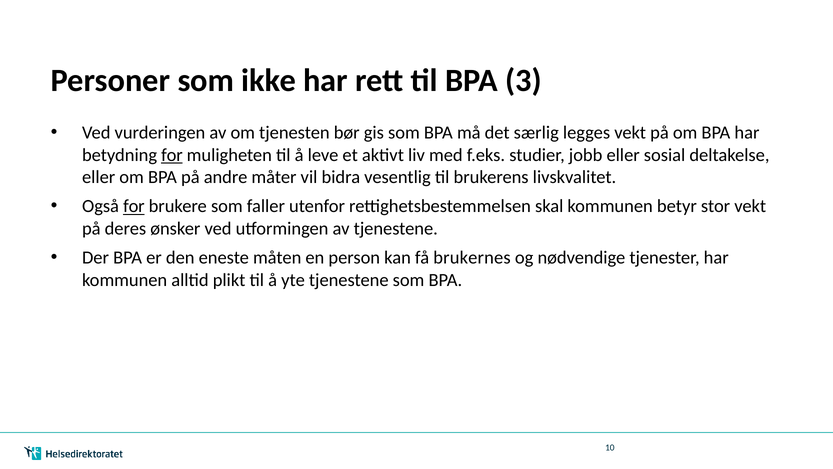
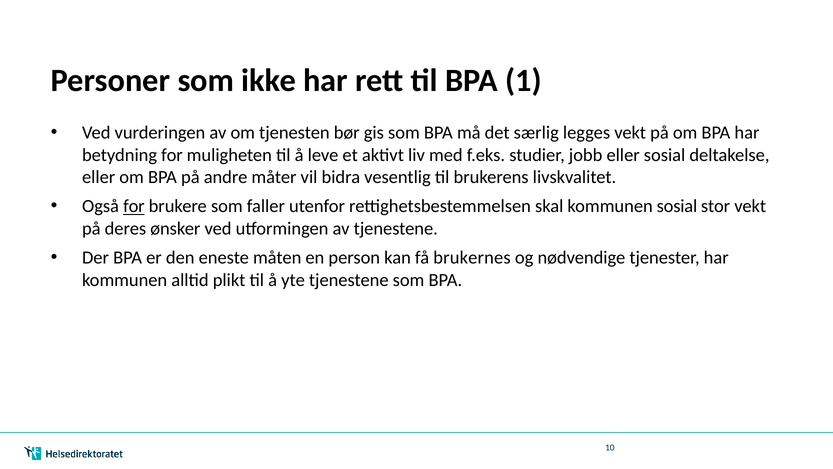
3: 3 -> 1
for at (172, 155) underline: present -> none
kommunen betyr: betyr -> sosial
